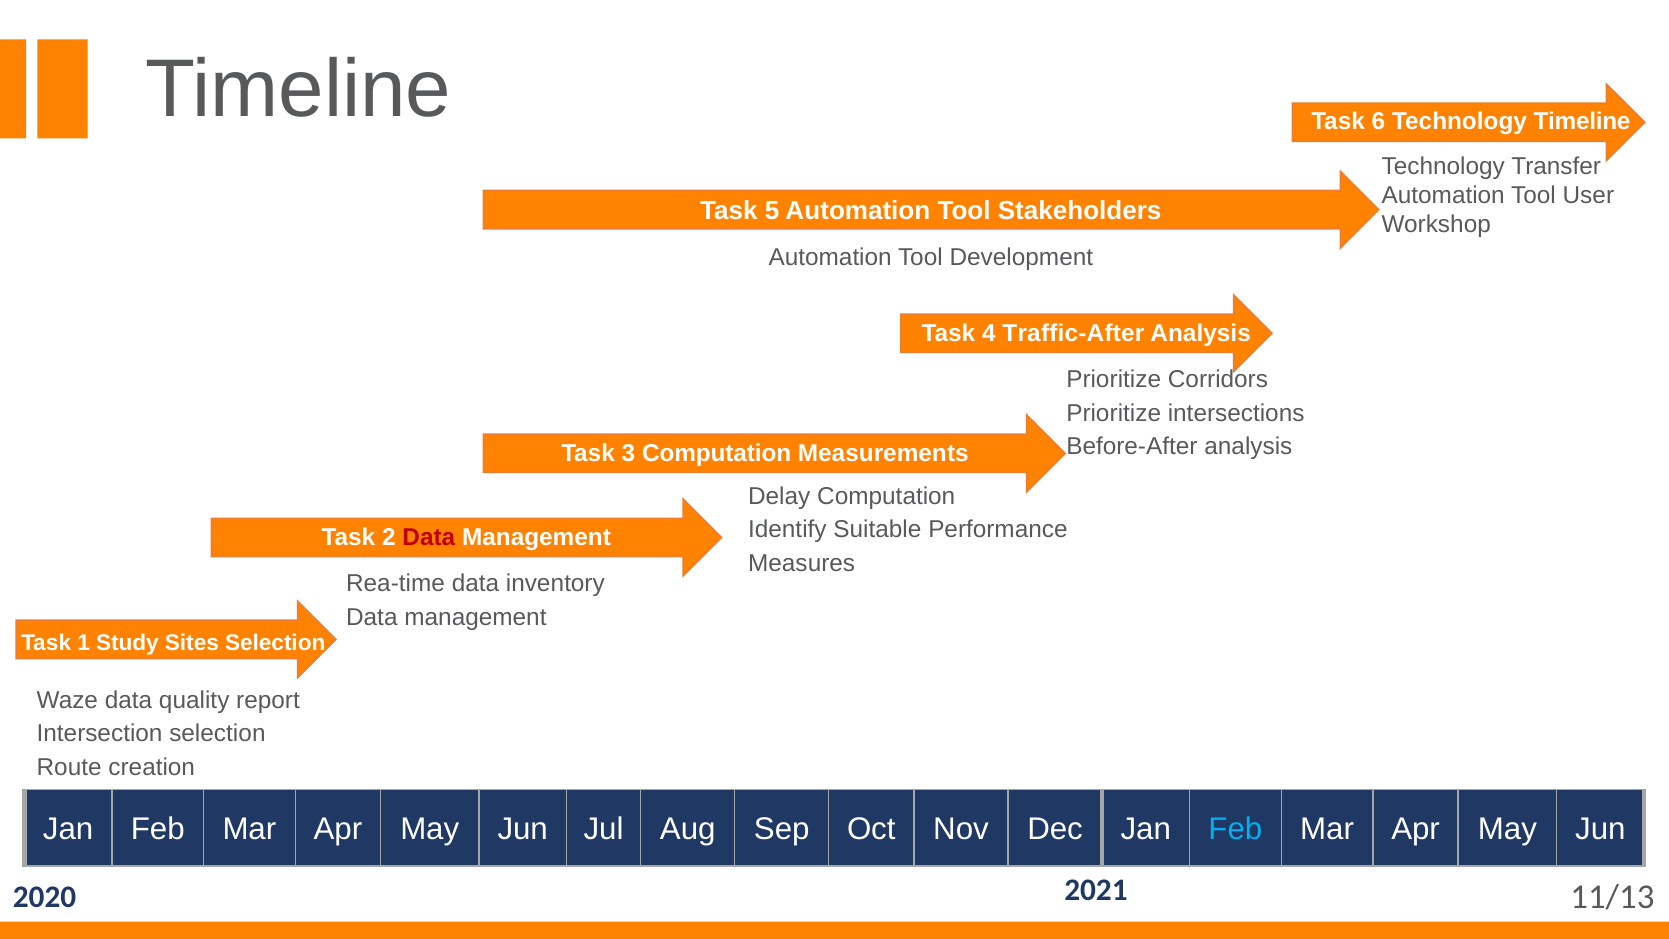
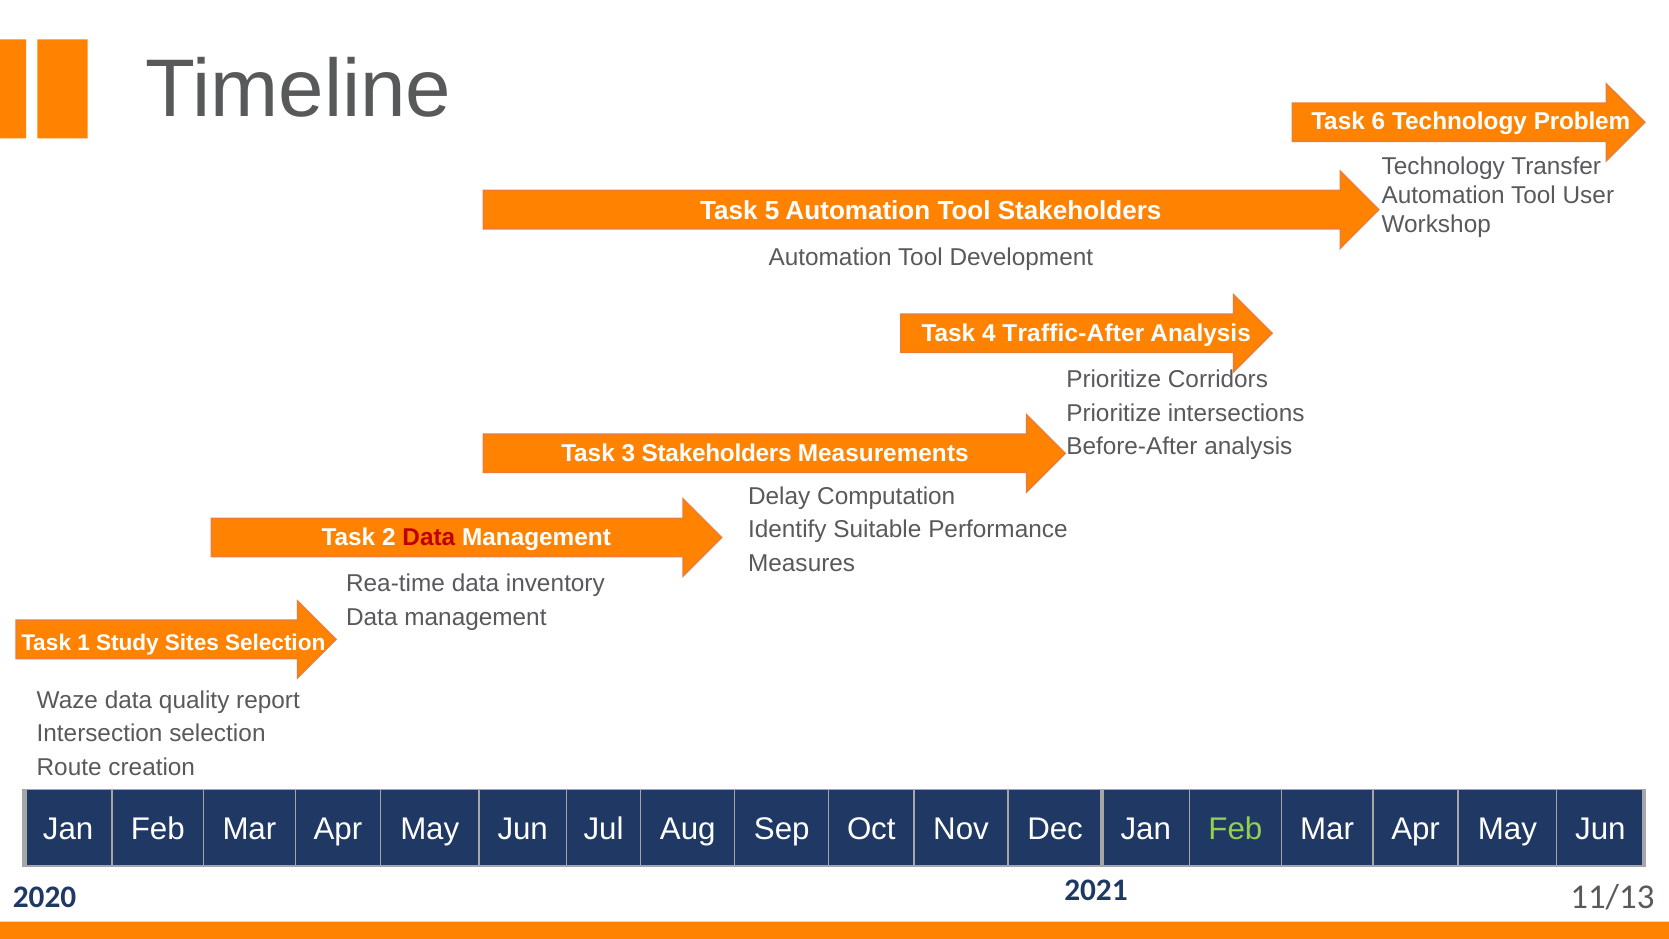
Technology Timeline: Timeline -> Problem
3 Computation: Computation -> Stakeholders
Feb at (1235, 829) colour: light blue -> light green
